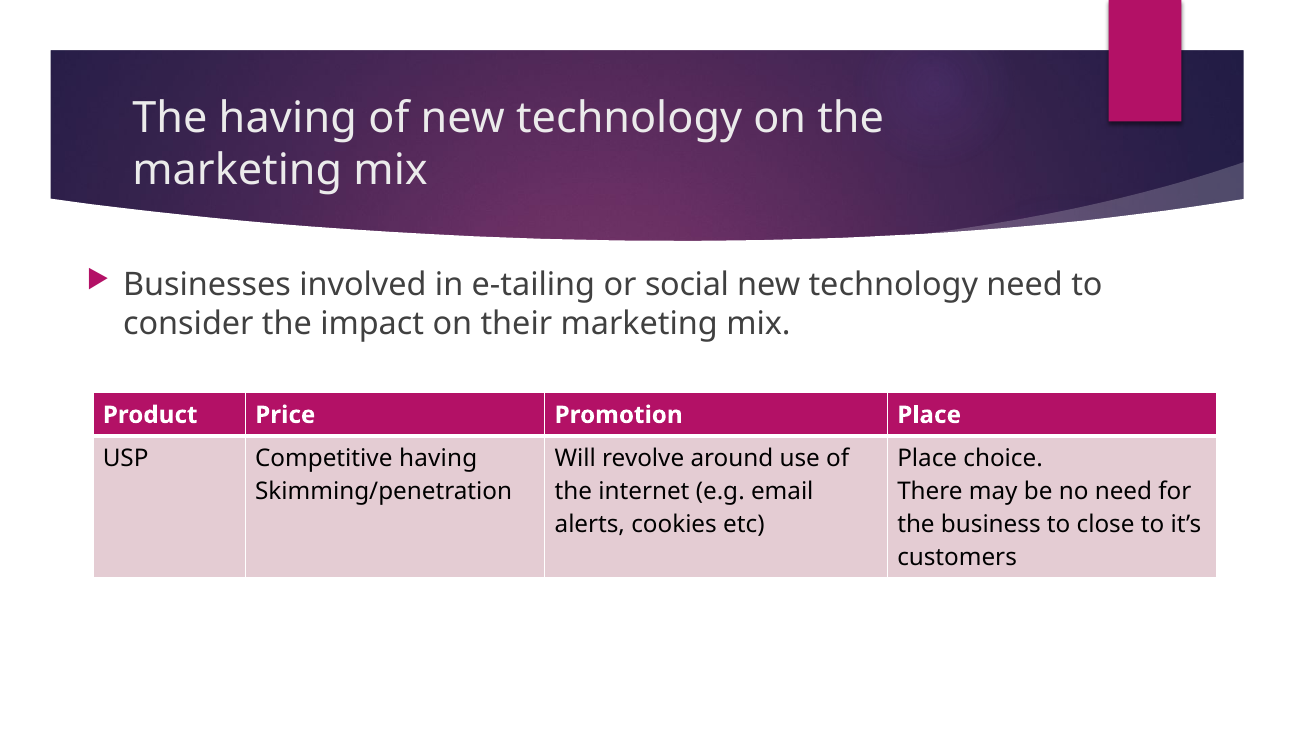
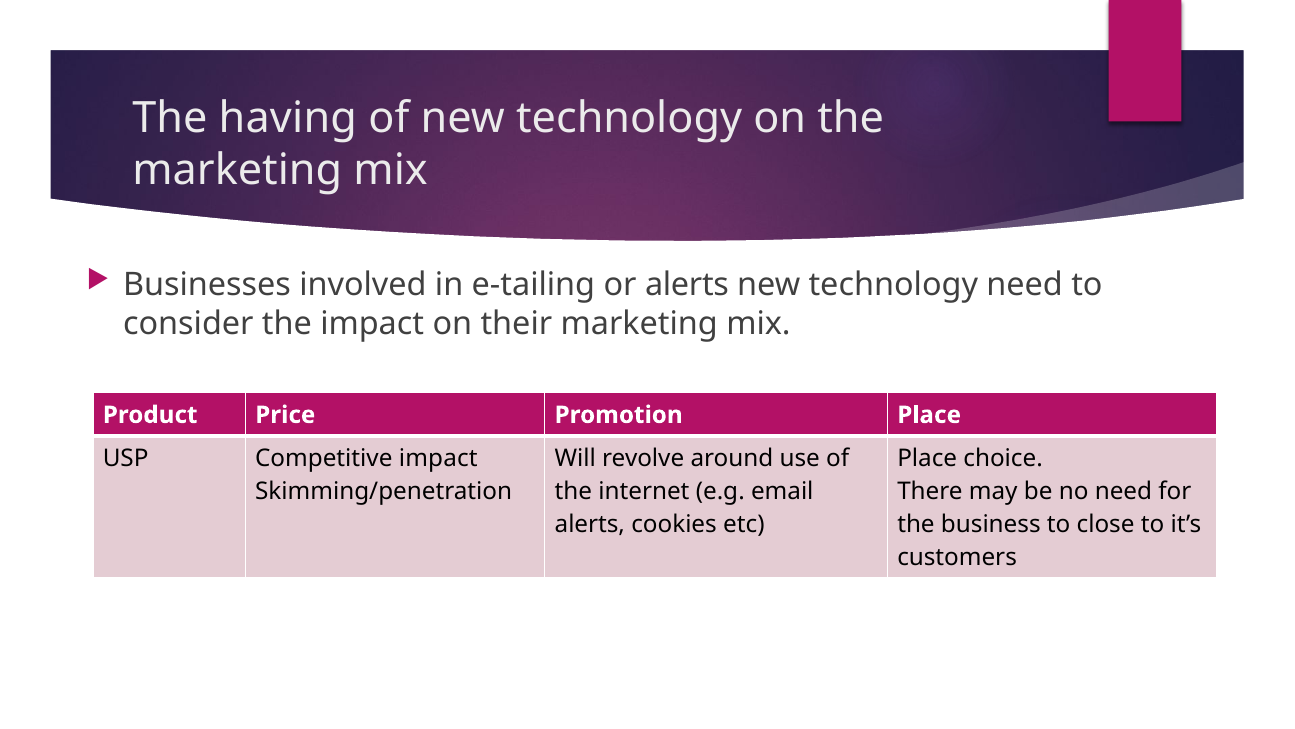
or social: social -> alerts
Competitive having: having -> impact
